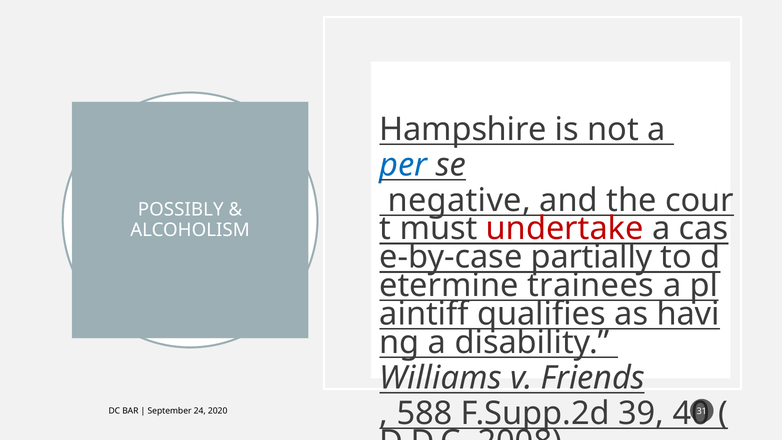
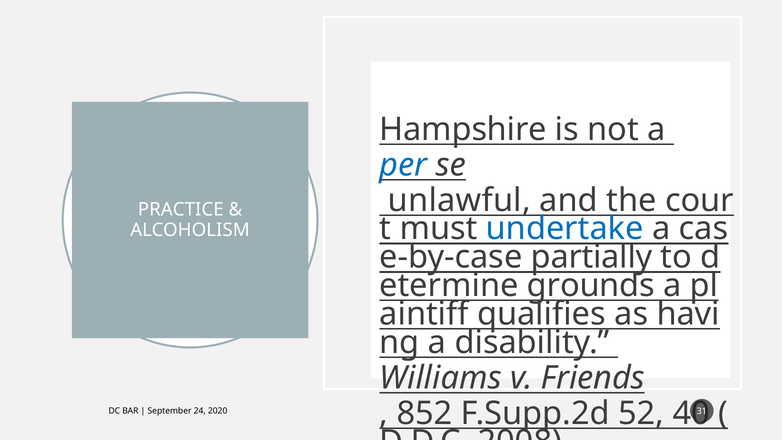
negative: negative -> unlawful
POSSIBLY: POSSIBLY -> PRACTICE
undertake colour: red -> blue
trainees: trainees -> grounds
588: 588 -> 852
39: 39 -> 52
